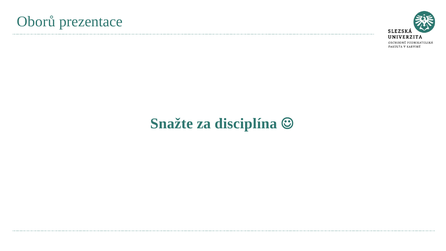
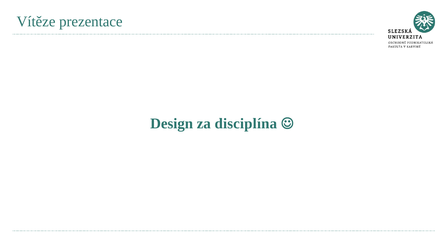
Oborů: Oborů -> Vítěze
Snažte: Snažte -> Design
